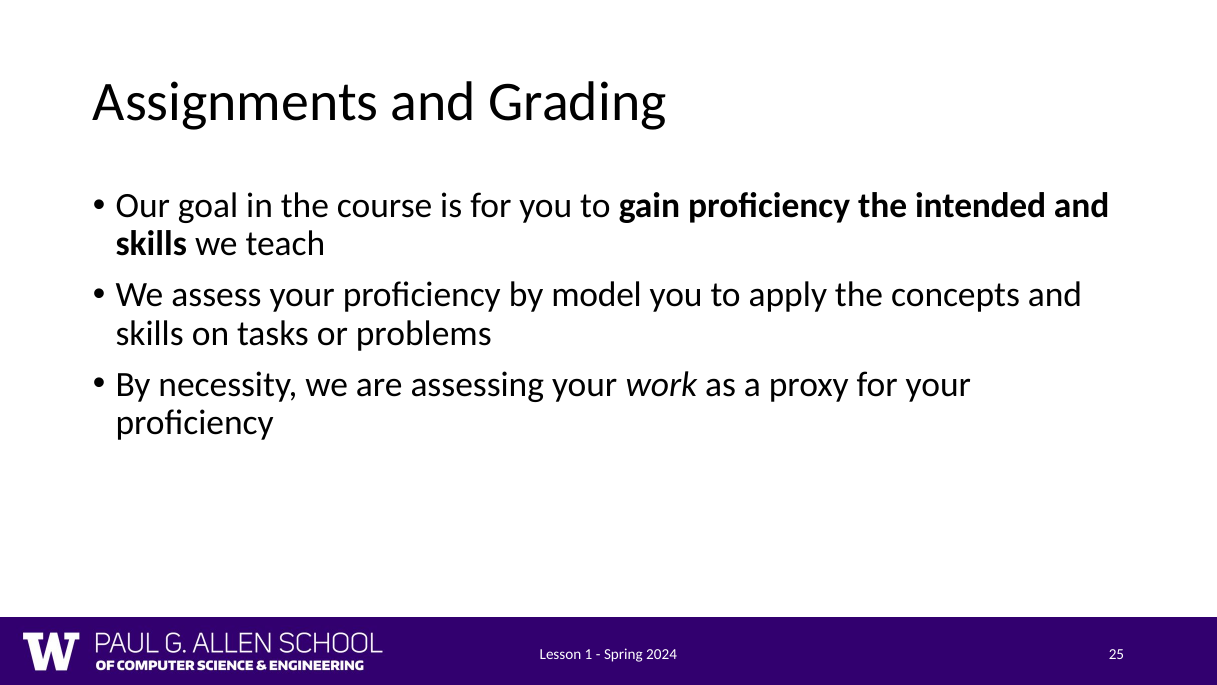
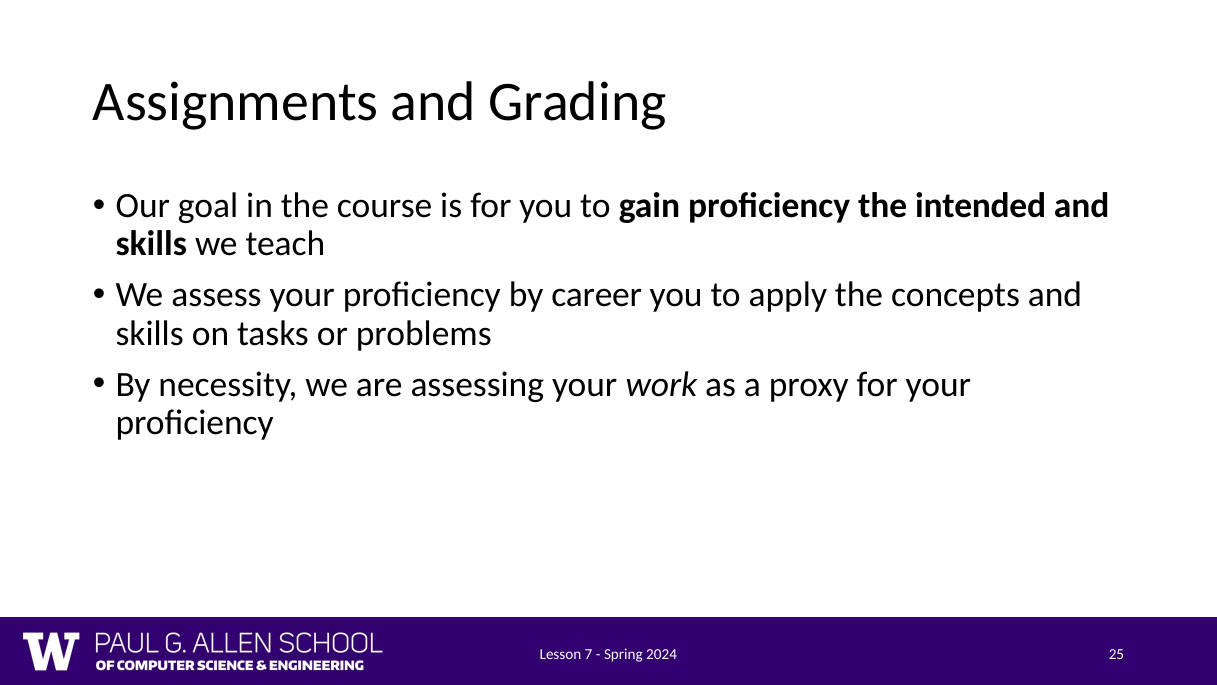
model: model -> career
1: 1 -> 7
